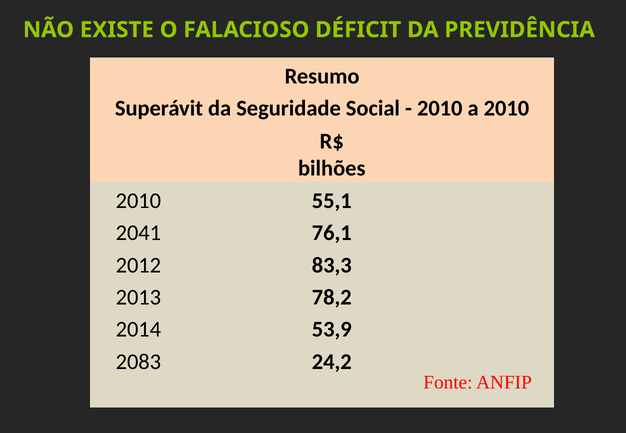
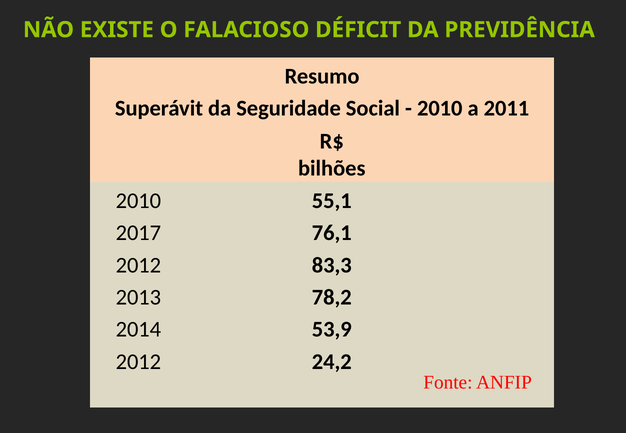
a 2010: 2010 -> 2011
2041: 2041 -> 2017
2083 at (138, 362): 2083 -> 2012
